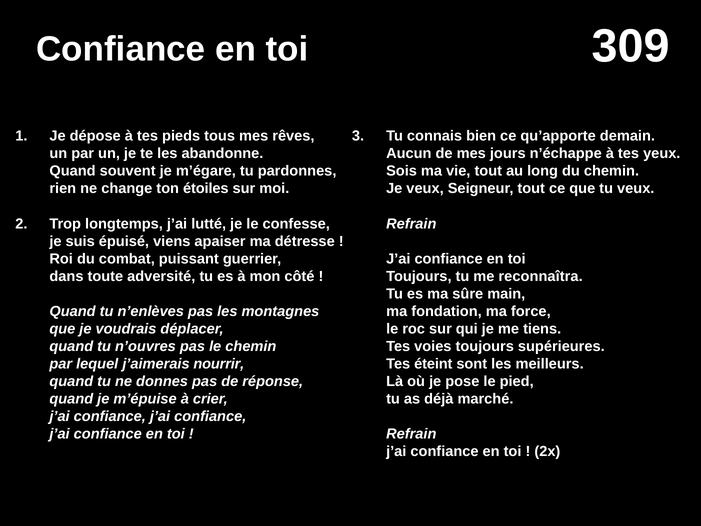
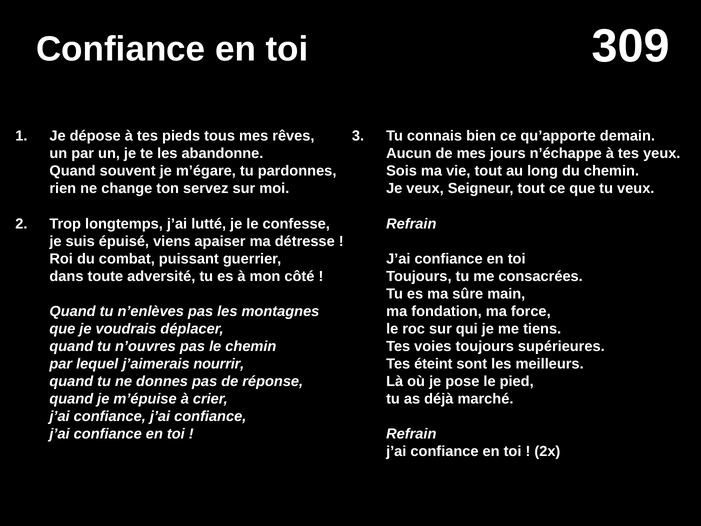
étoiles: étoiles -> servez
reconnaîtra: reconnaîtra -> consacrées
